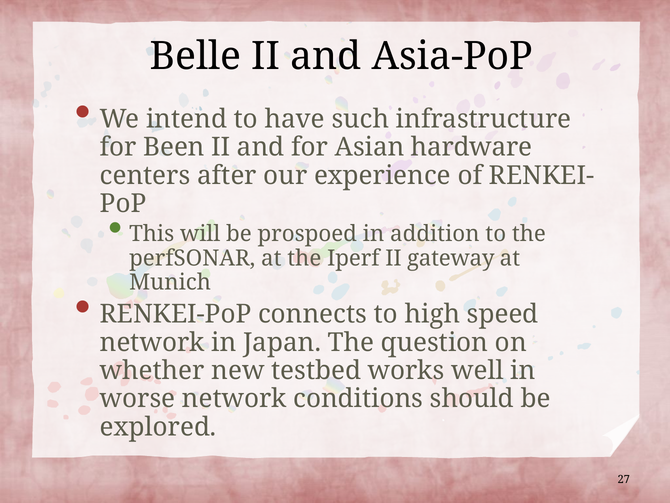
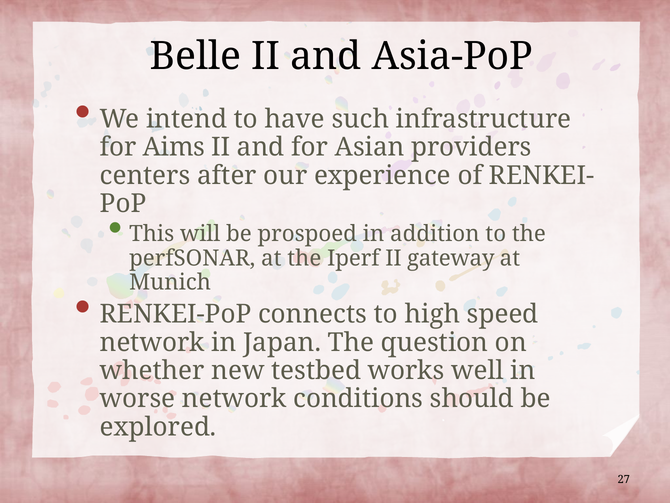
Been: Been -> Aims
hardware: hardware -> providers
